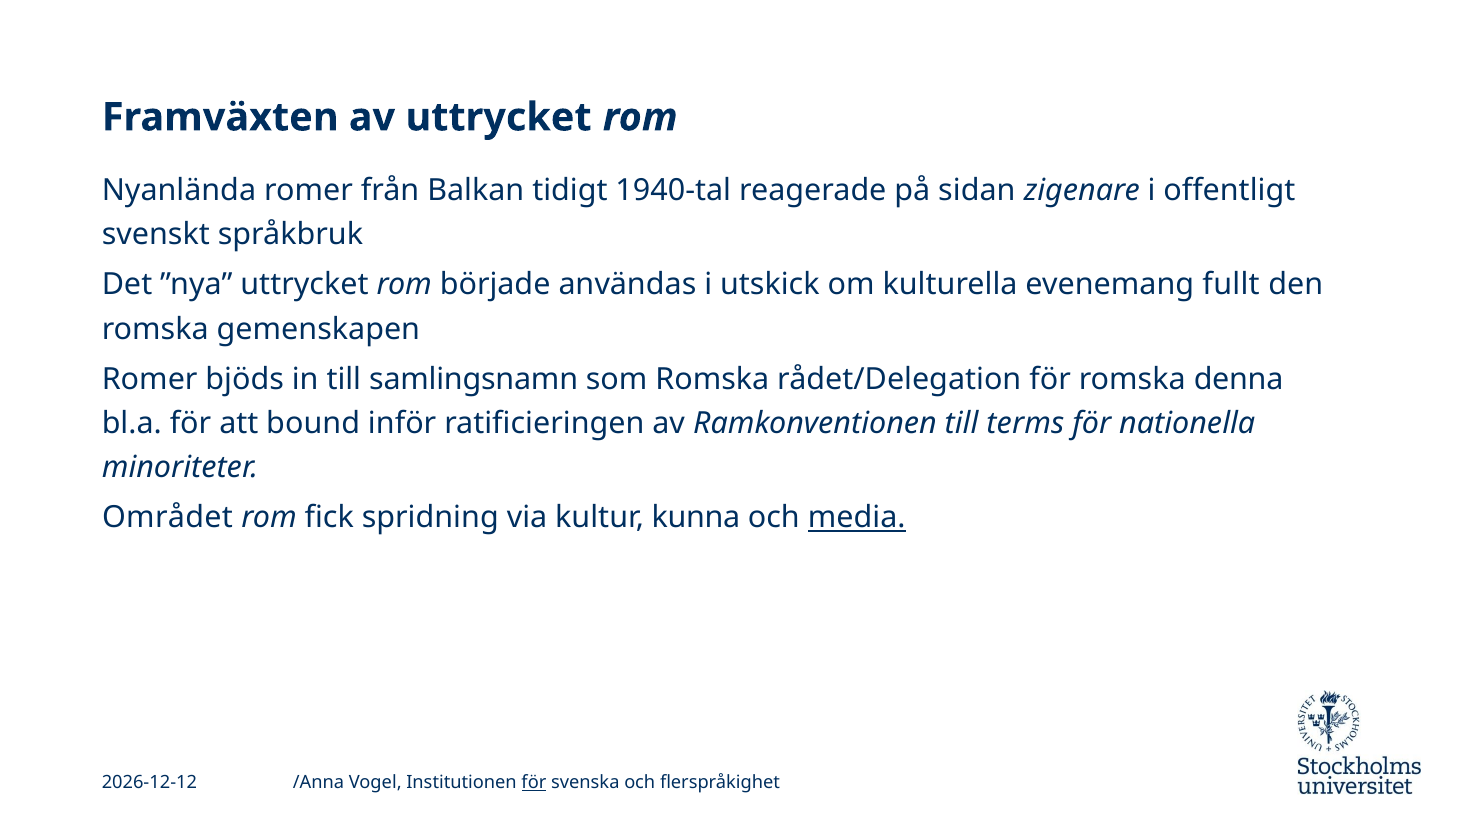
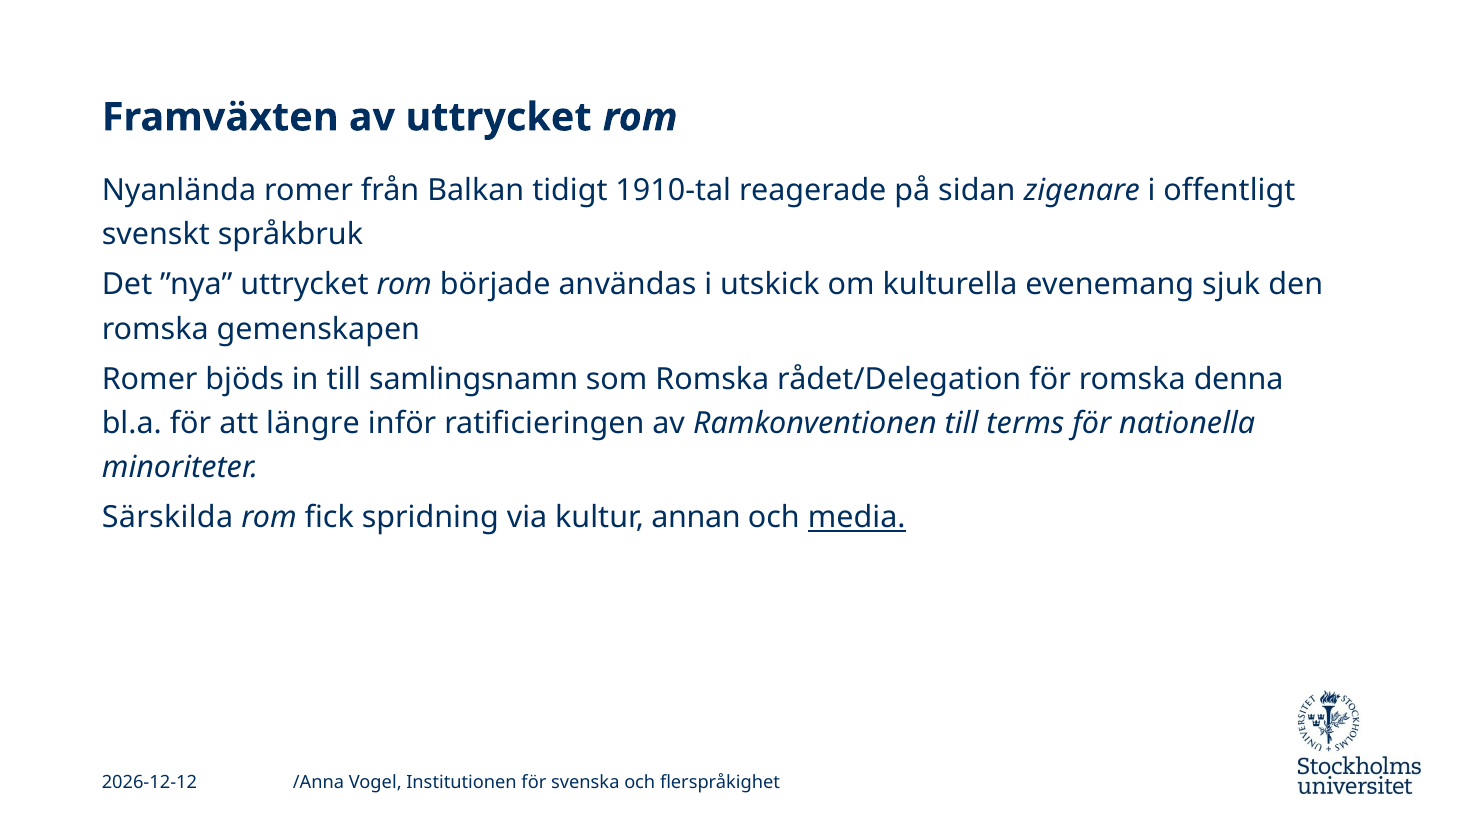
1940-tal: 1940-tal -> 1910-tal
fullt: fullt -> sjuk
bound: bound -> längre
Området: Området -> Särskilda
kunna: kunna -> annan
för at (534, 783) underline: present -> none
